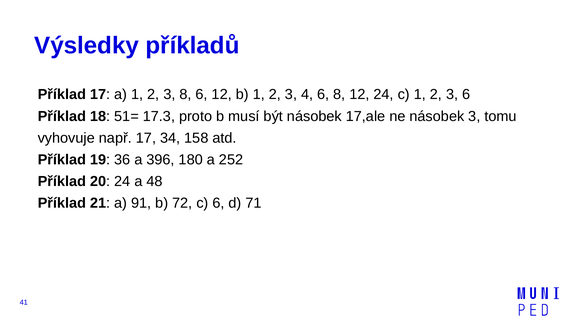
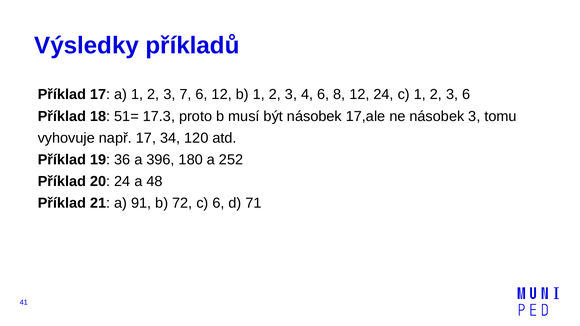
3 8: 8 -> 7
158: 158 -> 120
